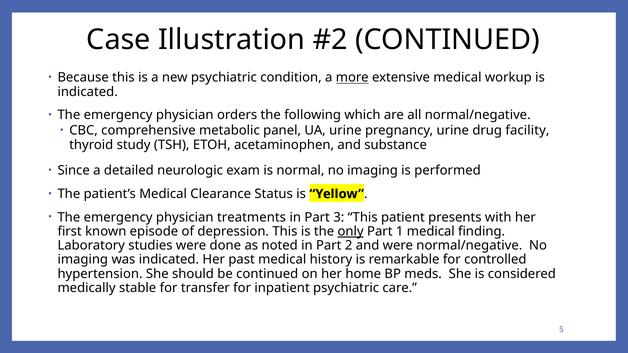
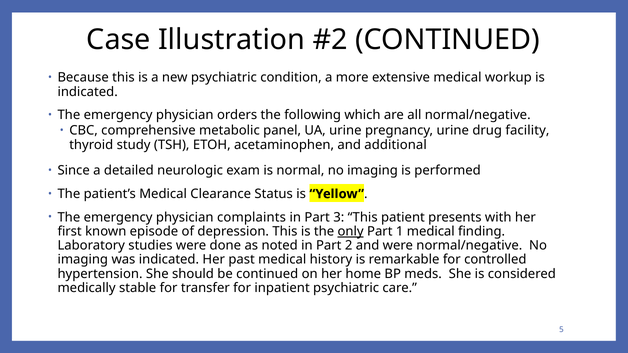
more underline: present -> none
substance: substance -> additional
treatments: treatments -> complaints
